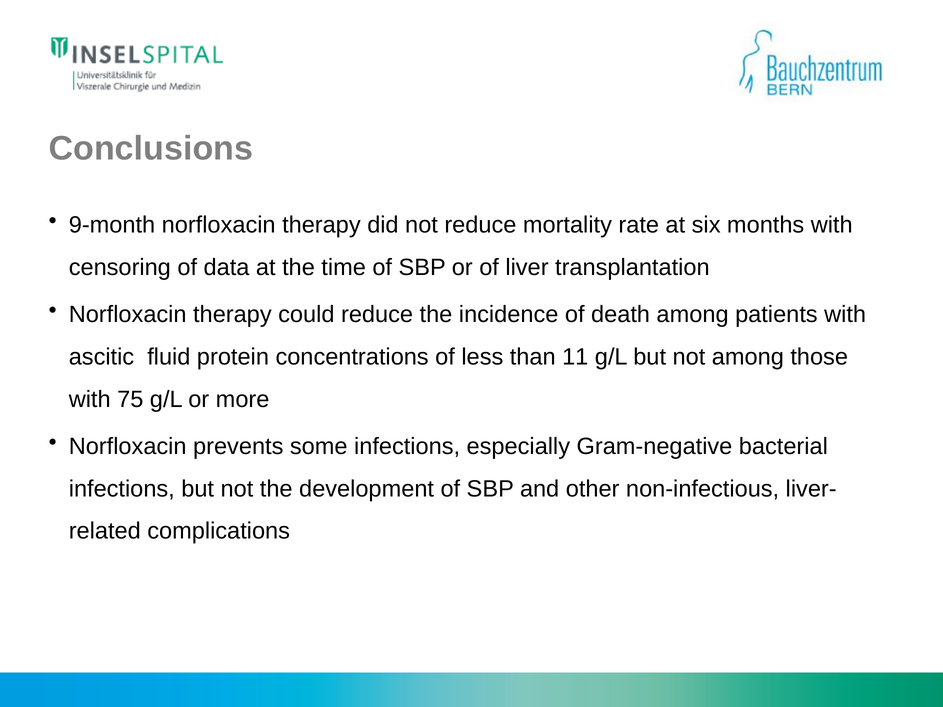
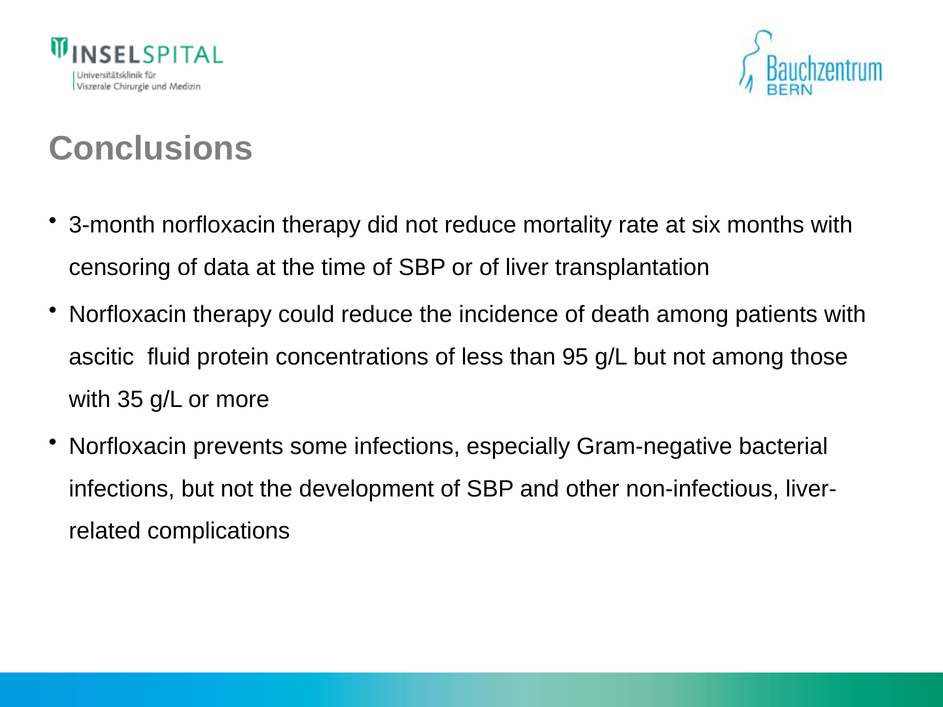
9-month: 9-month -> 3-month
11: 11 -> 95
75: 75 -> 35
